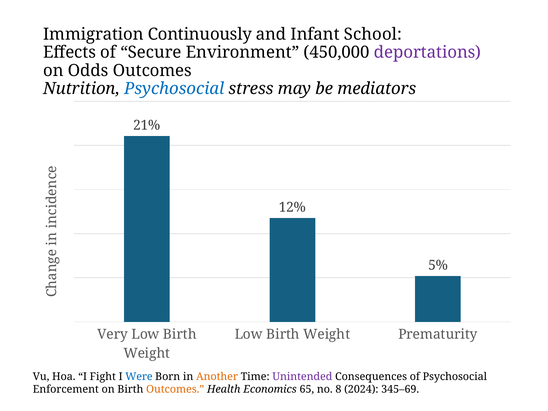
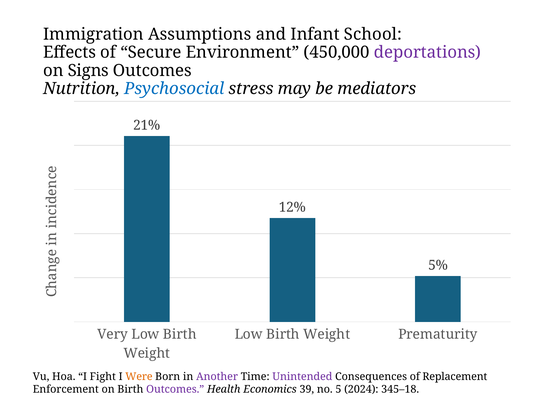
Continuously: Continuously -> Assumptions
Odds: Odds -> Signs
Were colour: blue -> orange
Another colour: orange -> purple
of Psychosocial: Psychosocial -> Replacement
Outcomes at (175, 389) colour: orange -> purple
65: 65 -> 39
8: 8 -> 5
345–69: 345–69 -> 345–18
